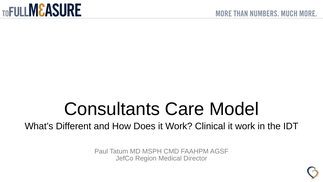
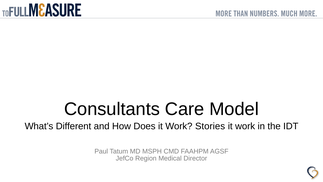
Clinical: Clinical -> Stories
